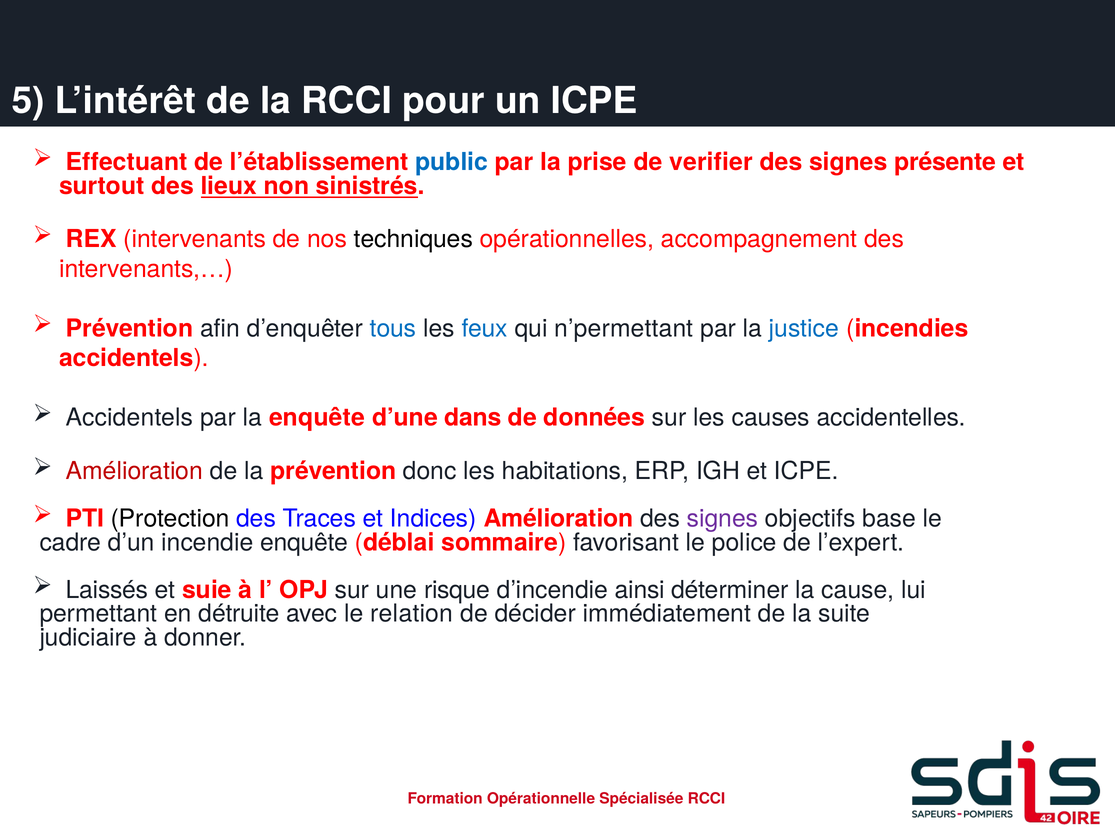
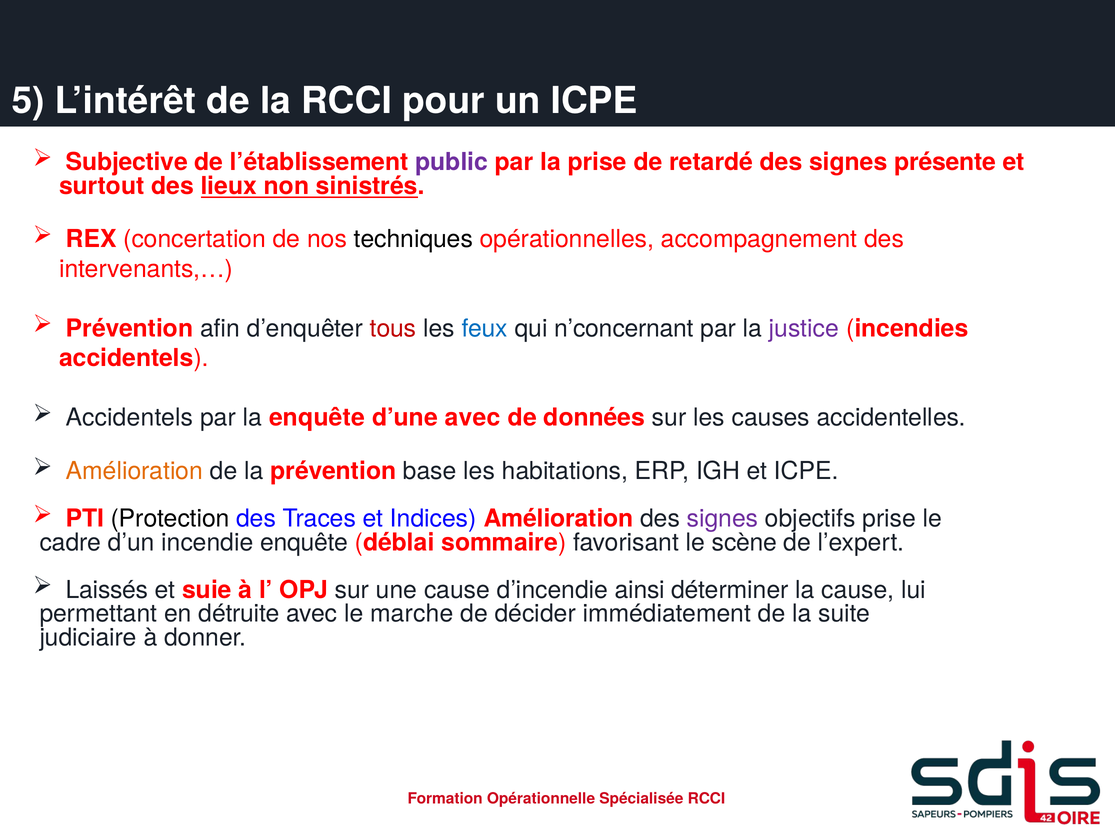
Effectuant: Effectuant -> Subjective
public colour: blue -> purple
verifier: verifier -> retardé
intervenants: intervenants -> concertation
tous colour: blue -> red
n’permettant: n’permettant -> n’concernant
justice colour: blue -> purple
d’une dans: dans -> avec
Amélioration at (134, 471) colour: red -> orange
donc: donc -> base
objectifs base: base -> prise
police: police -> scène
une risque: risque -> cause
relation: relation -> marche
